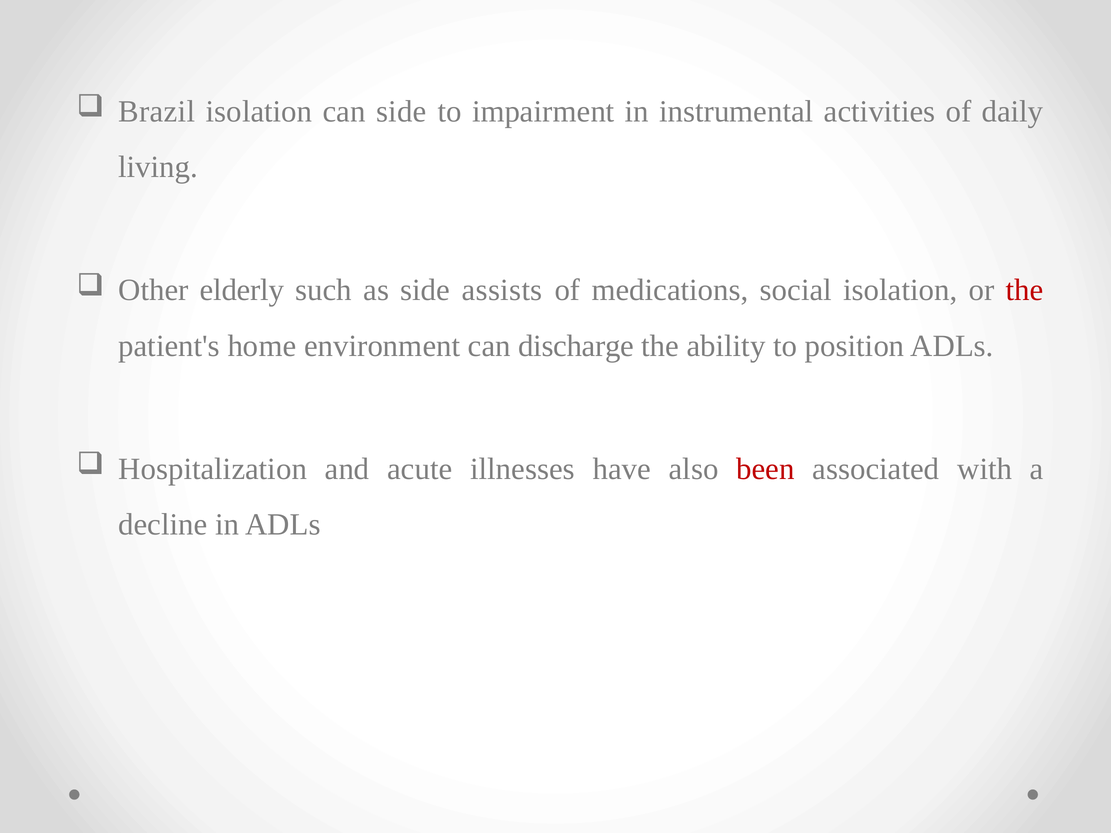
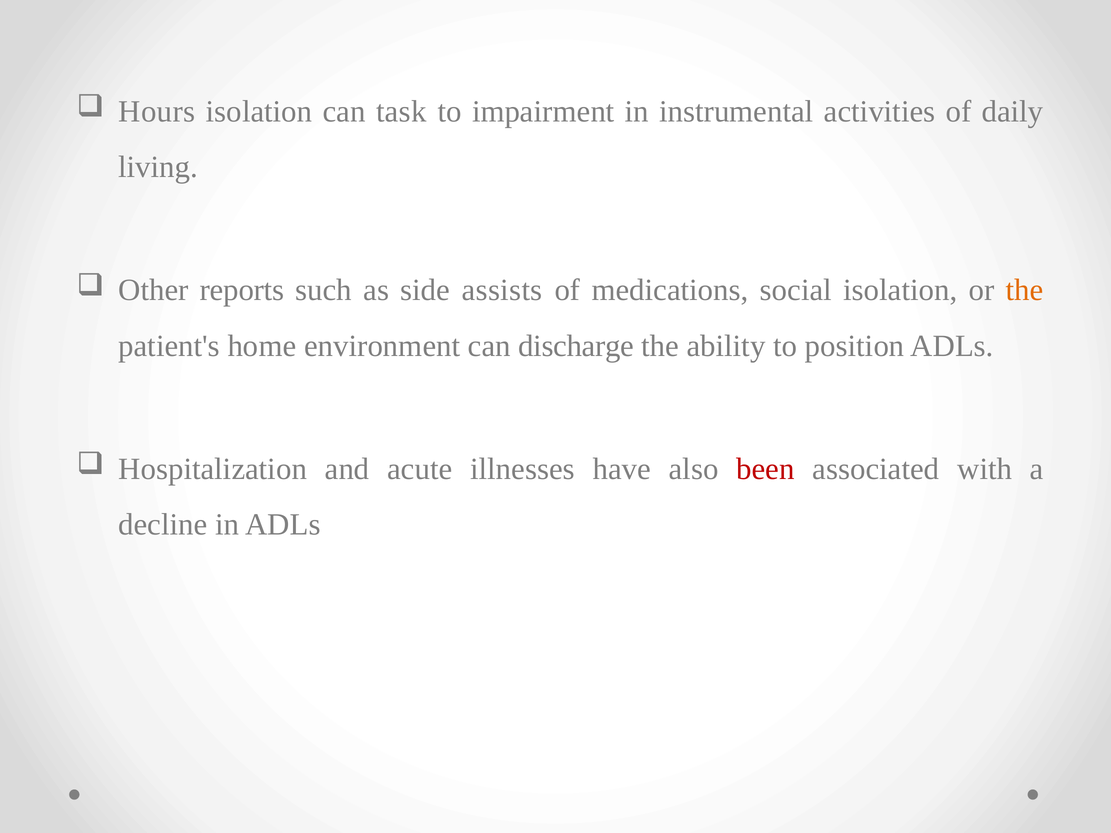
Brazil: Brazil -> Hours
can side: side -> task
elderly: elderly -> reports
the at (1025, 290) colour: red -> orange
